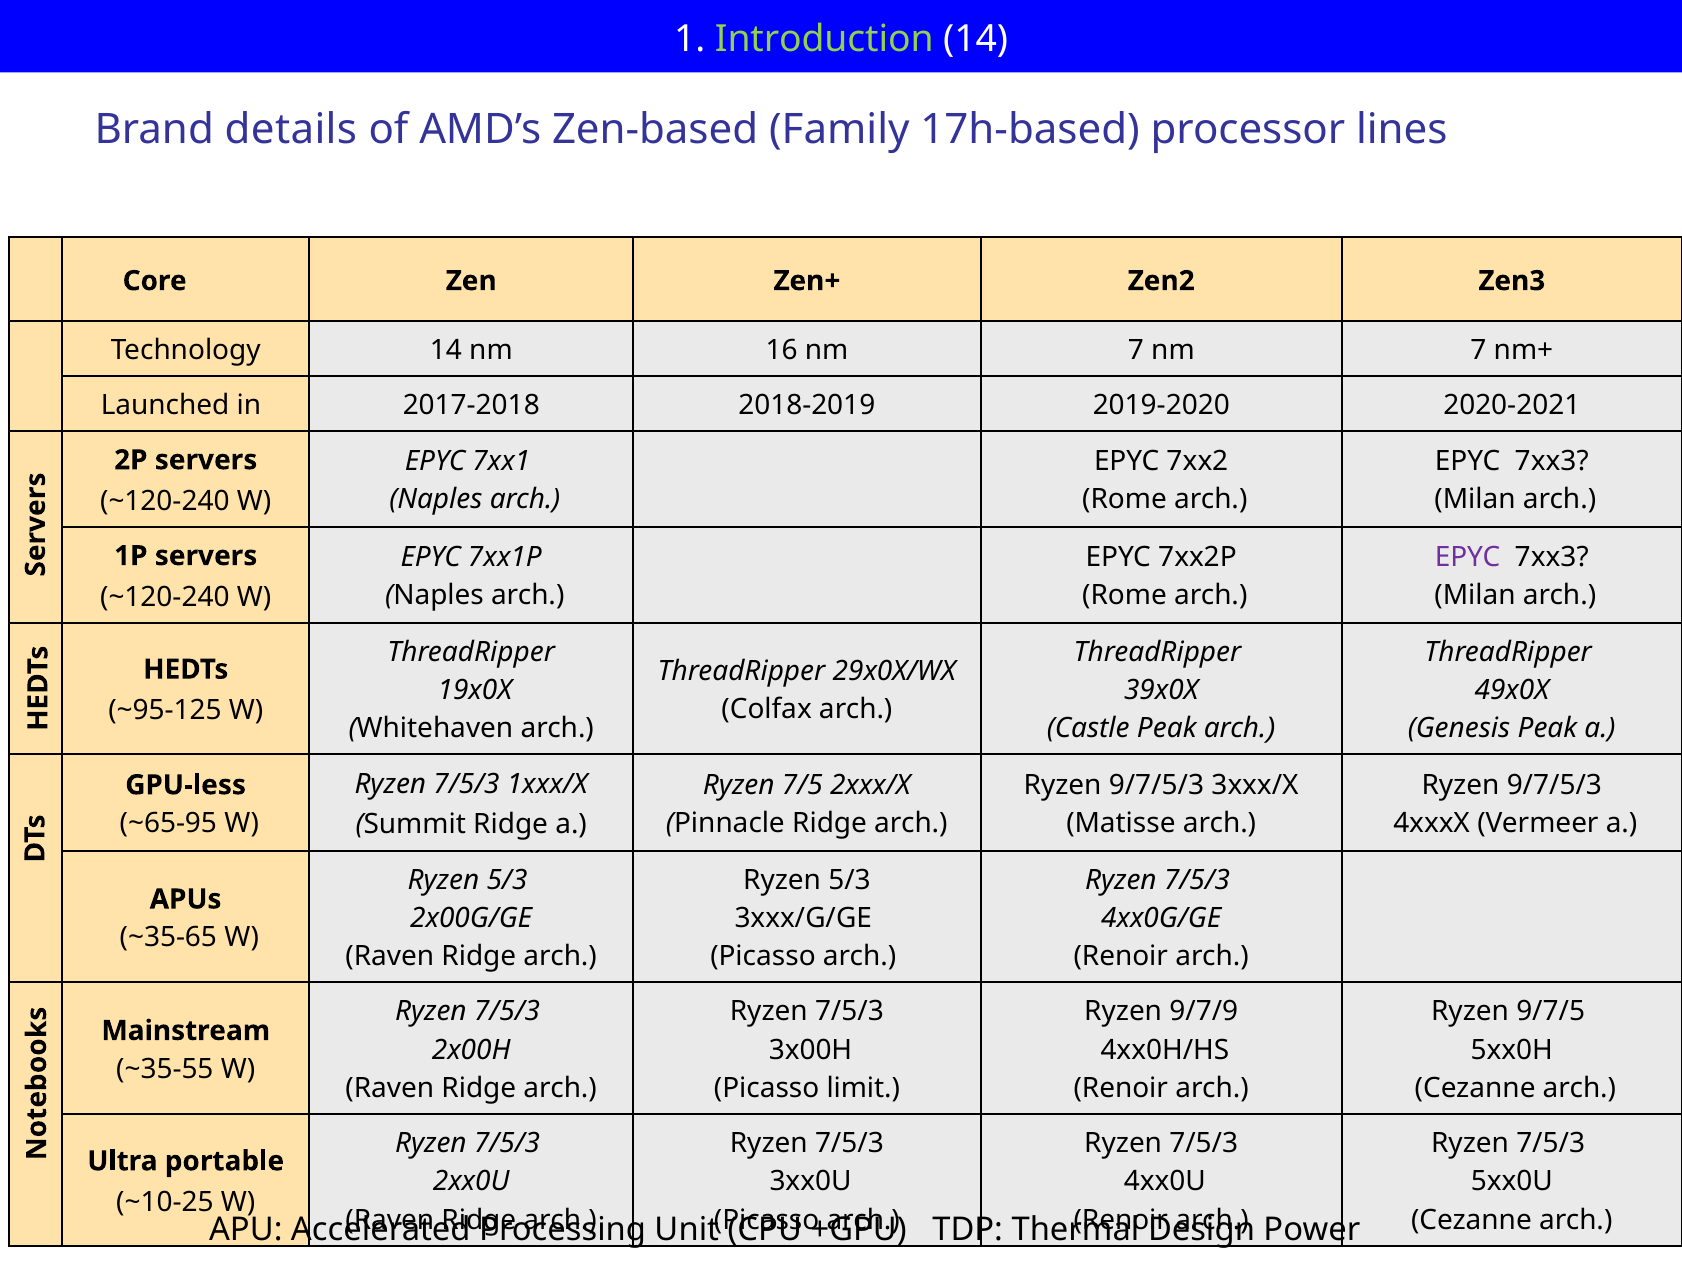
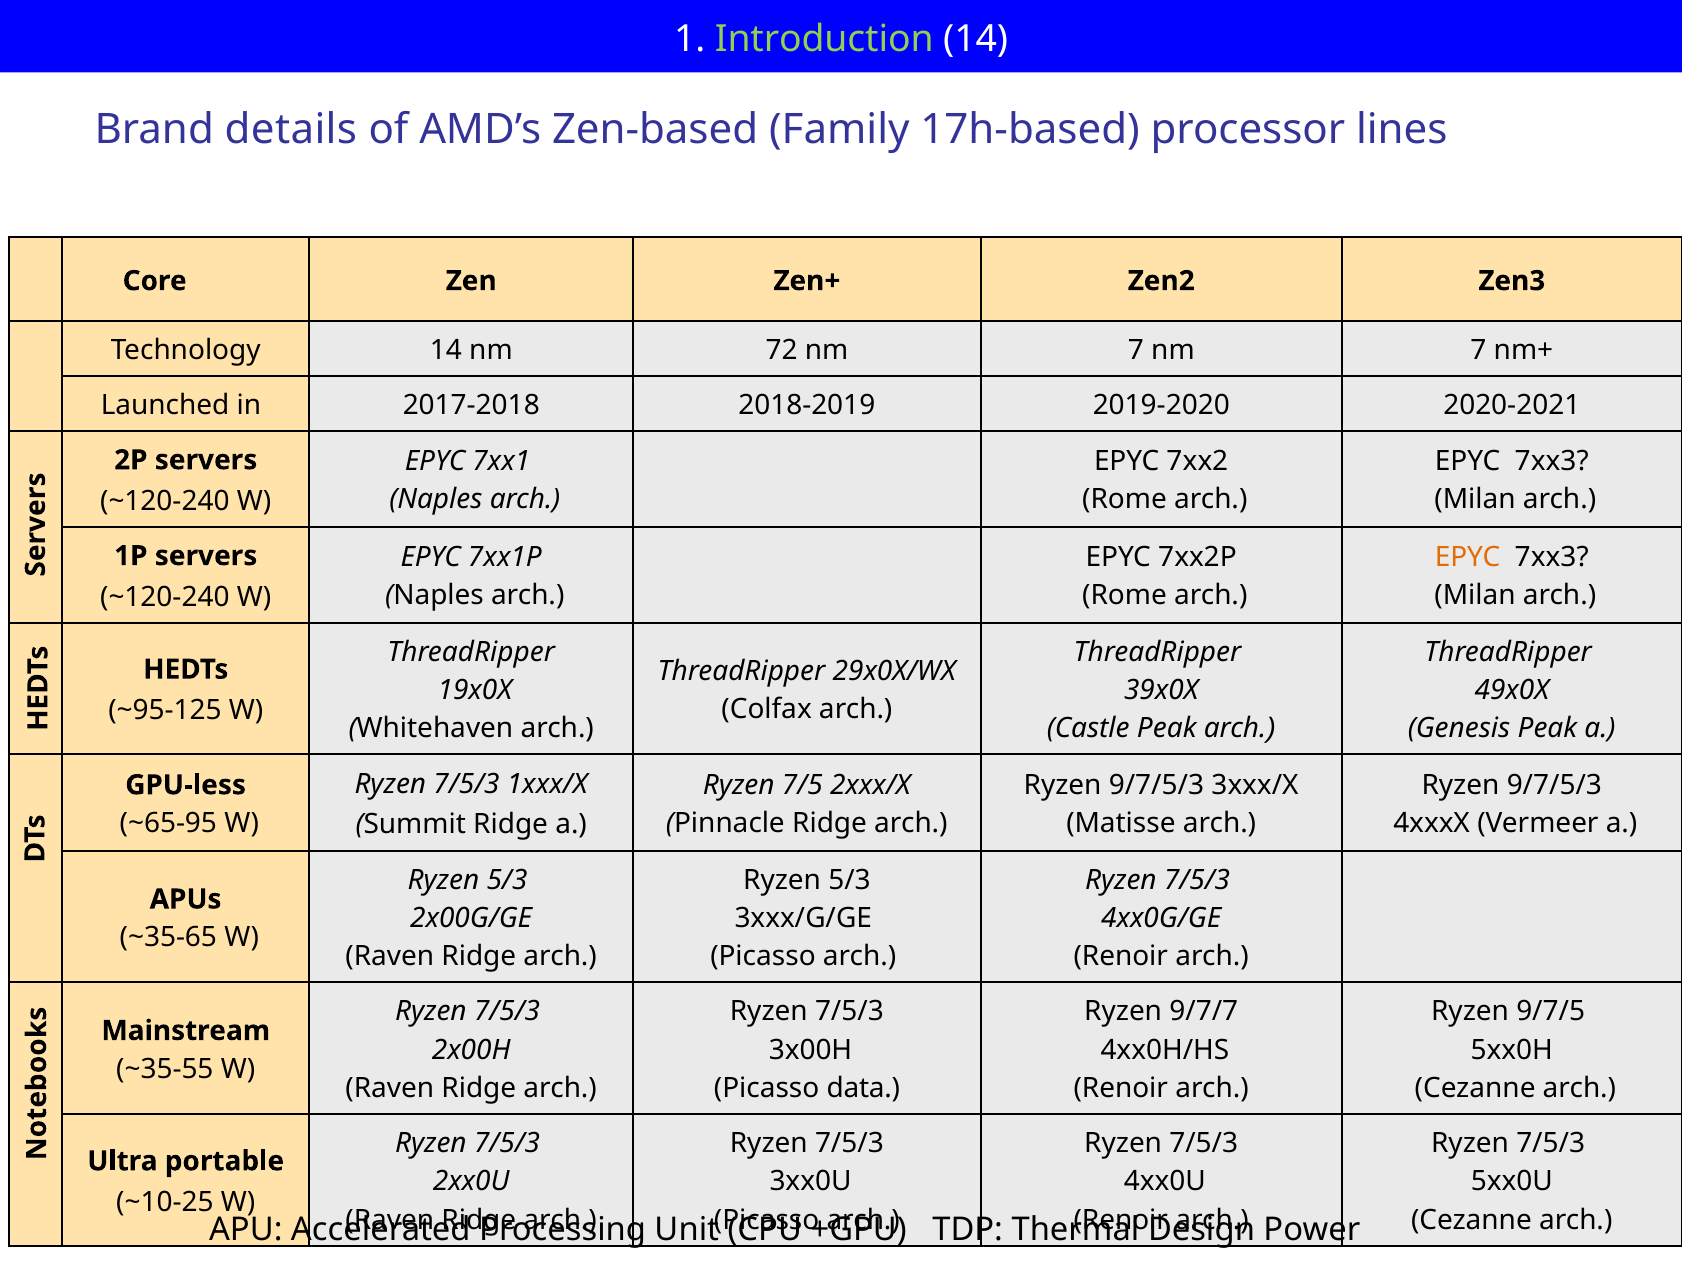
16: 16 -> 72
EPYC at (1468, 557) colour: purple -> orange
9/7/9: 9/7/9 -> 9/7/7
limit: limit -> data
